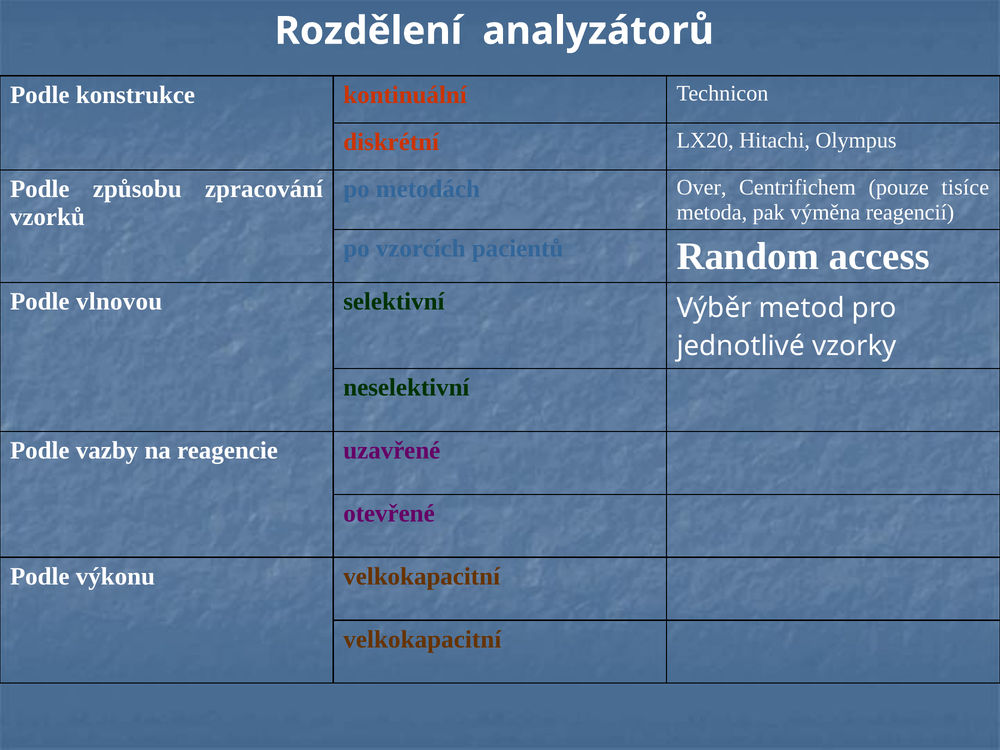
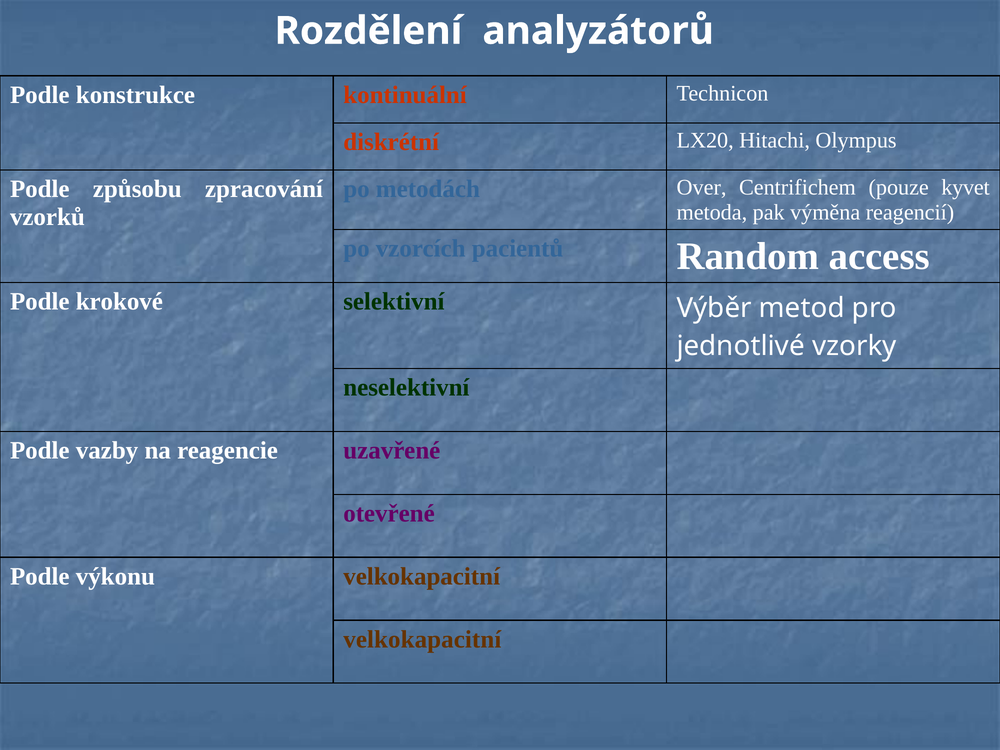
tisíce: tisíce -> kyvet
vlnovou: vlnovou -> krokové
